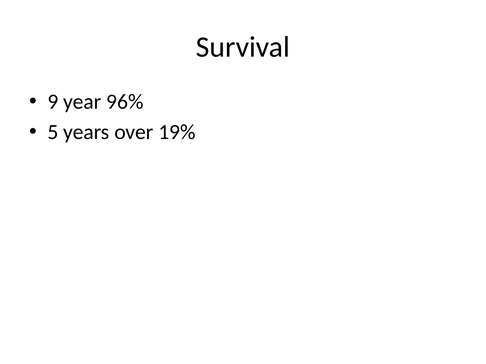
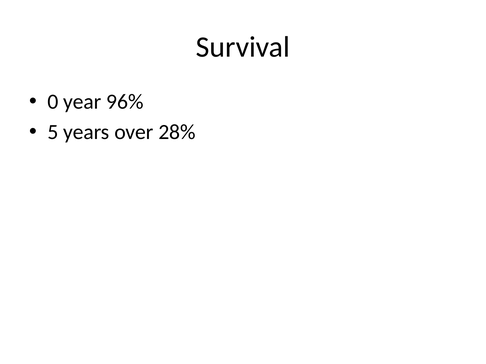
9: 9 -> 0
19%: 19% -> 28%
